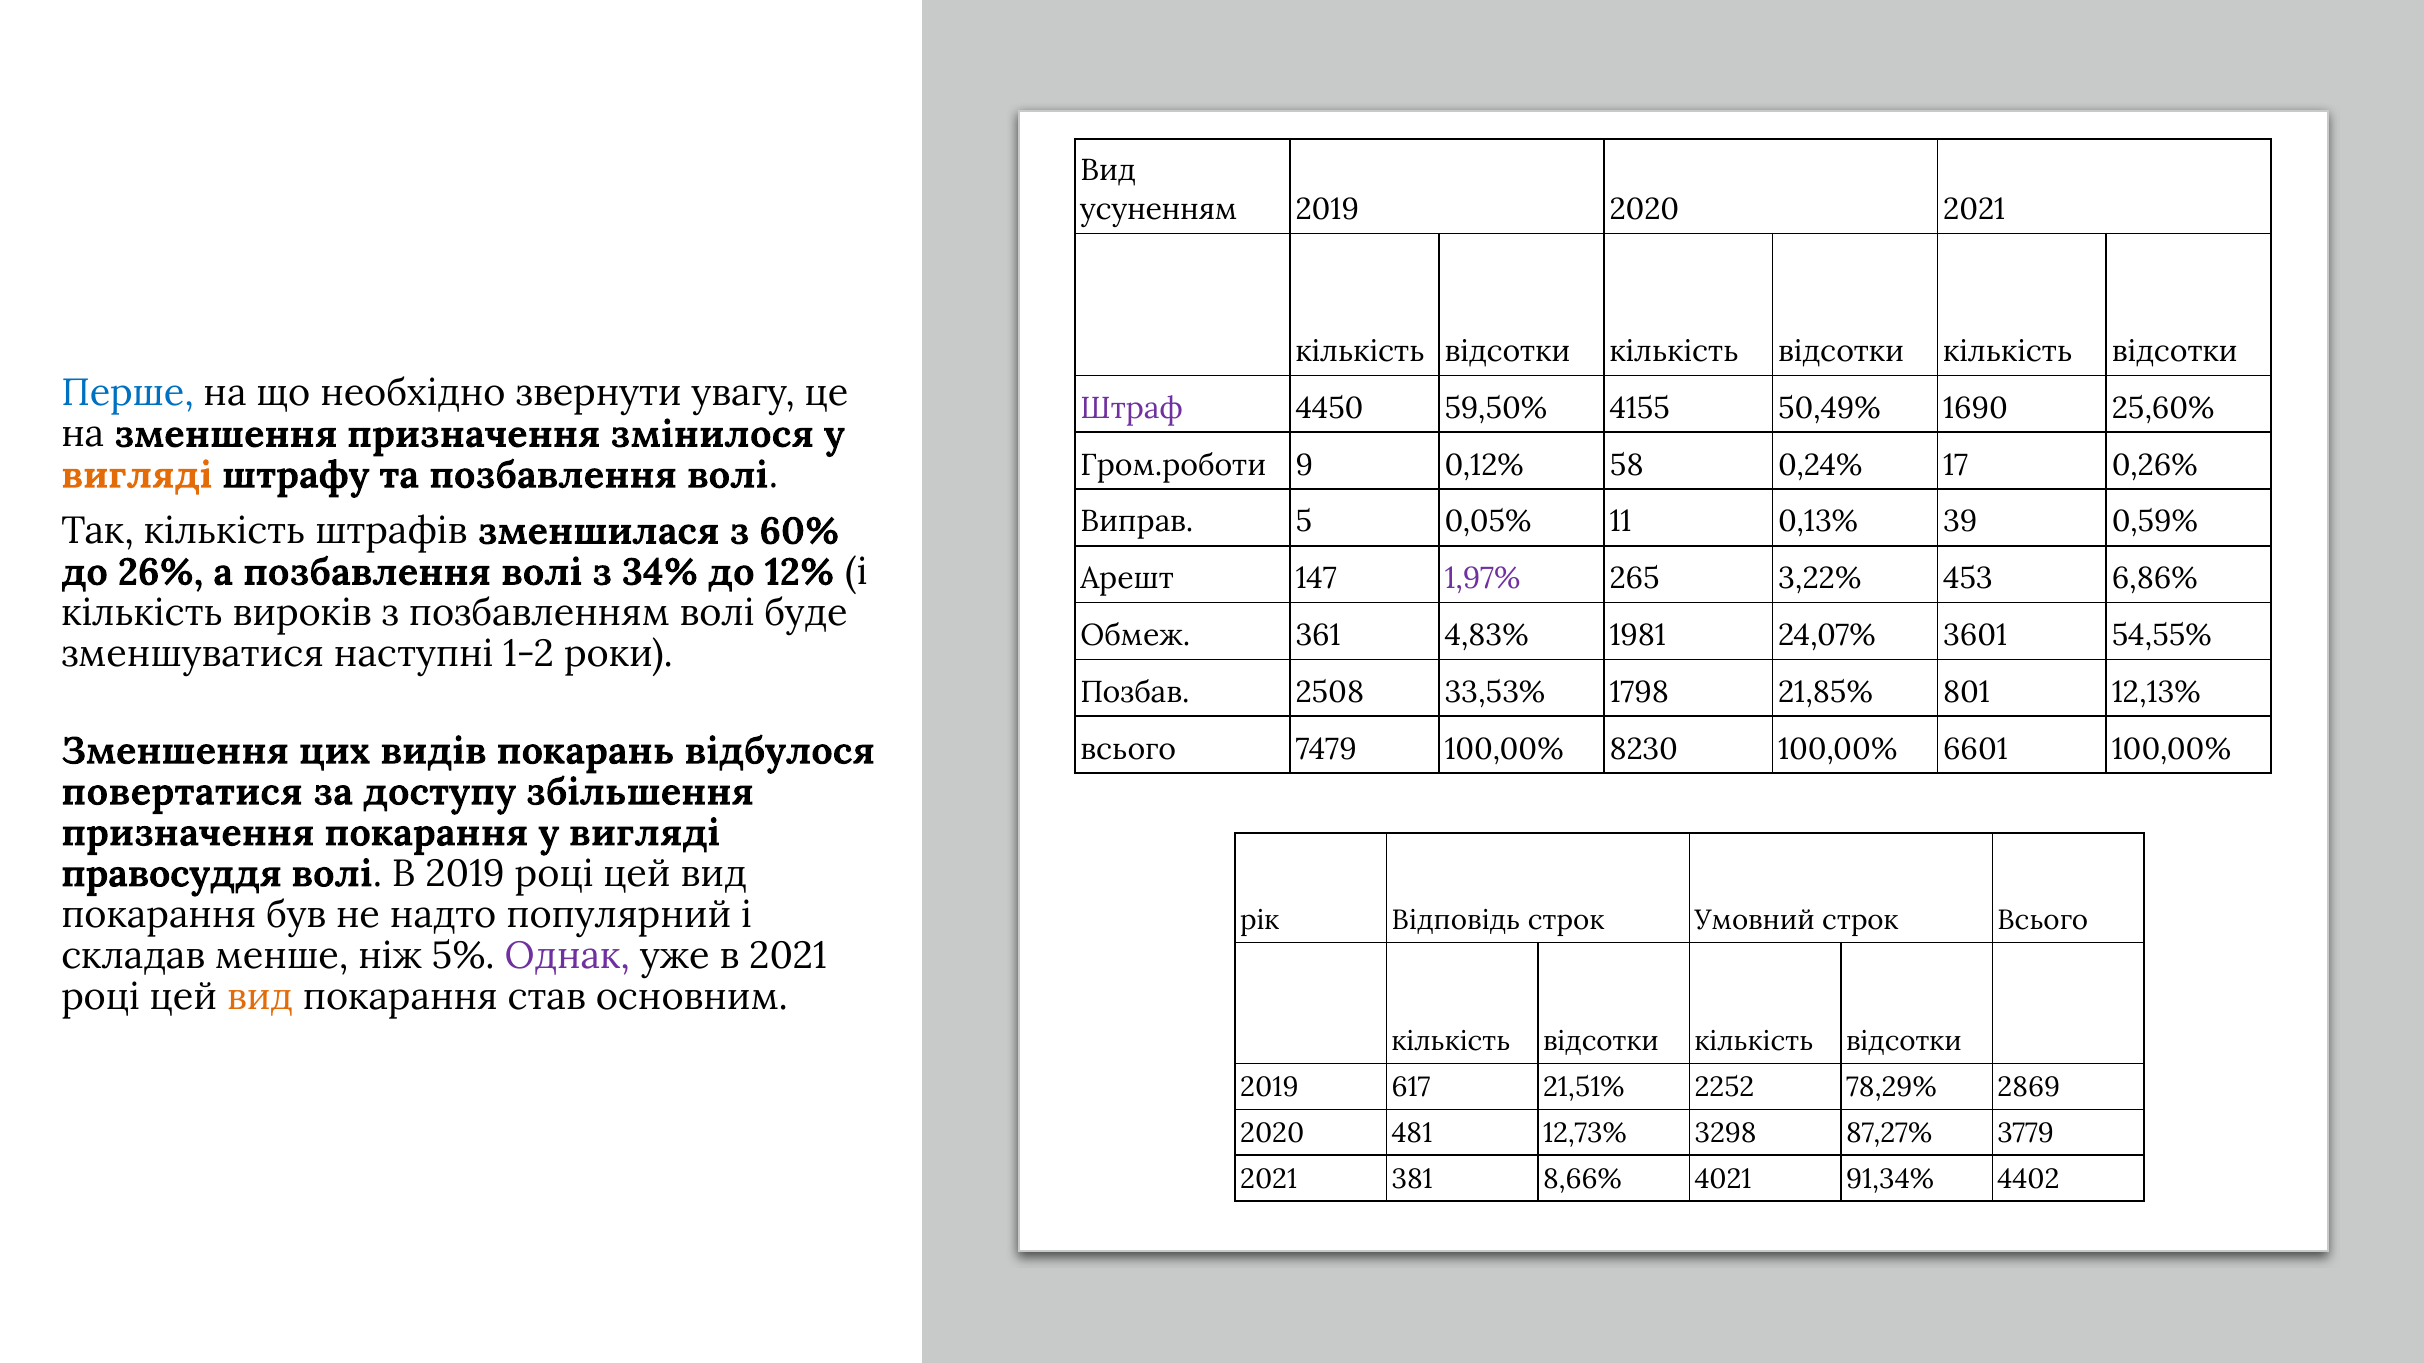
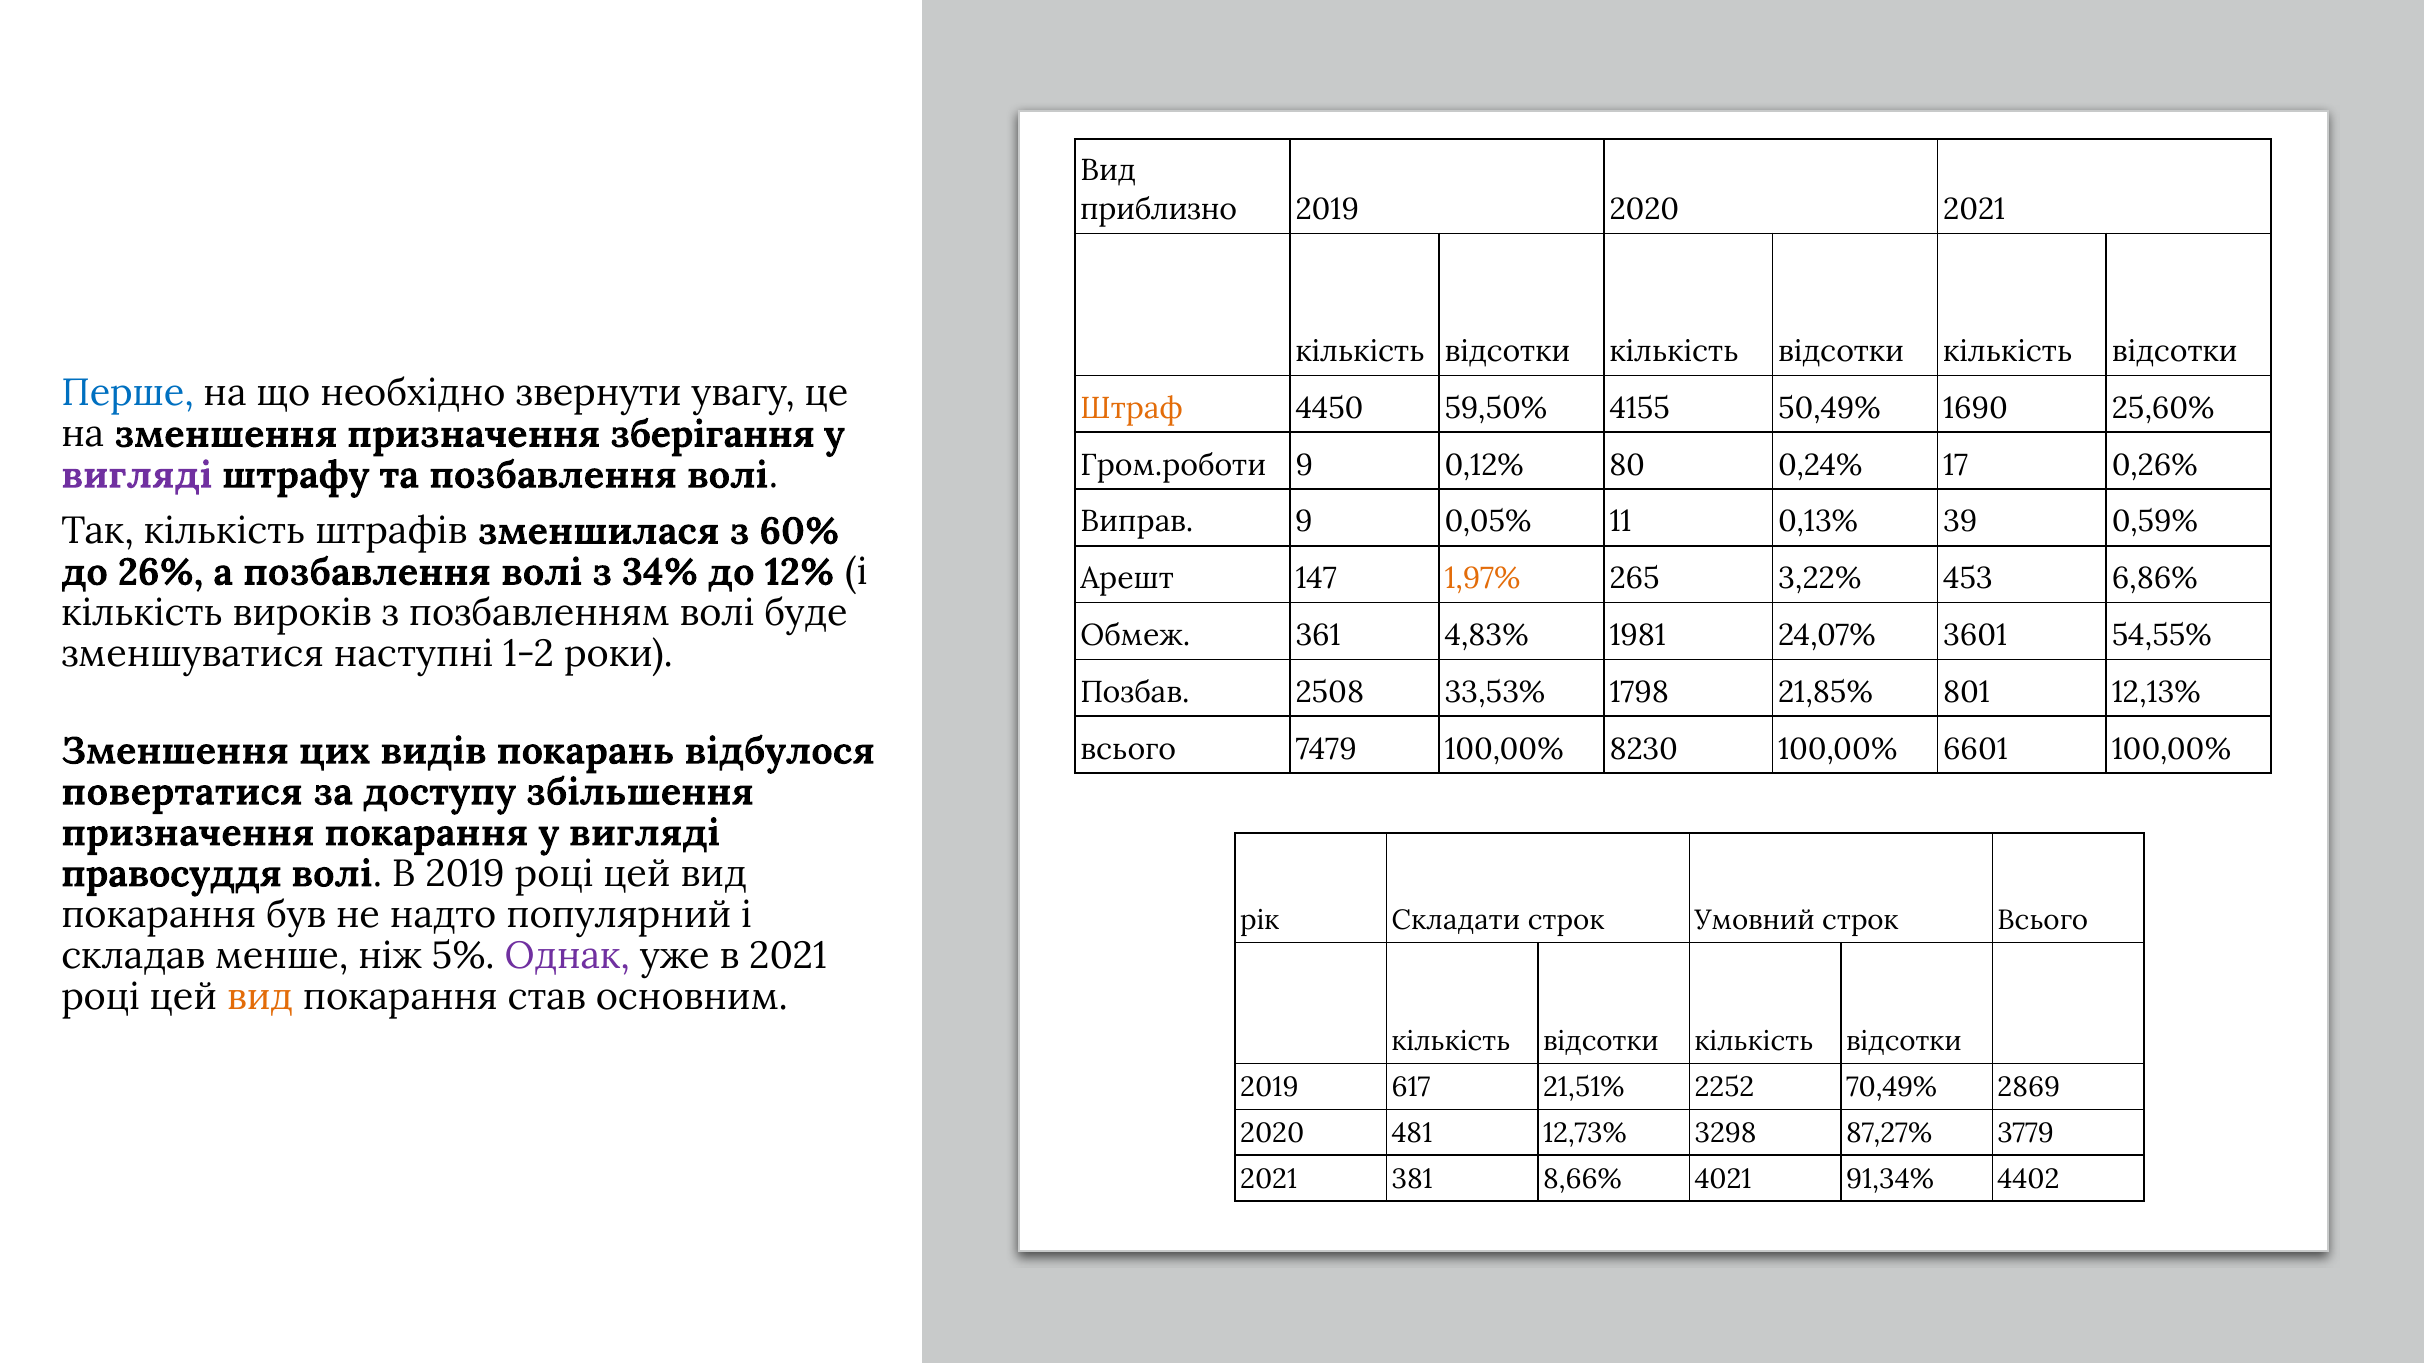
усуненням: усуненням -> приблизно
Штраф colour: purple -> orange
змінилося: змінилося -> зберігання
58: 58 -> 80
вигляді at (137, 475) colour: orange -> purple
Виправ 5: 5 -> 9
1,97% colour: purple -> orange
Відповідь: Відповідь -> Складати
78,29%: 78,29% -> 70,49%
